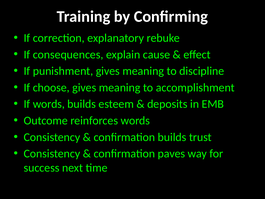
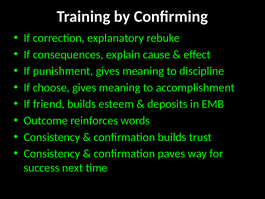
If words: words -> friend
